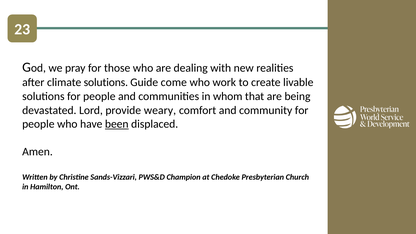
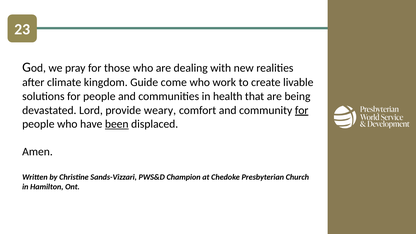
climate solutions: solutions -> kingdom
whom: whom -> health
for at (302, 110) underline: none -> present
